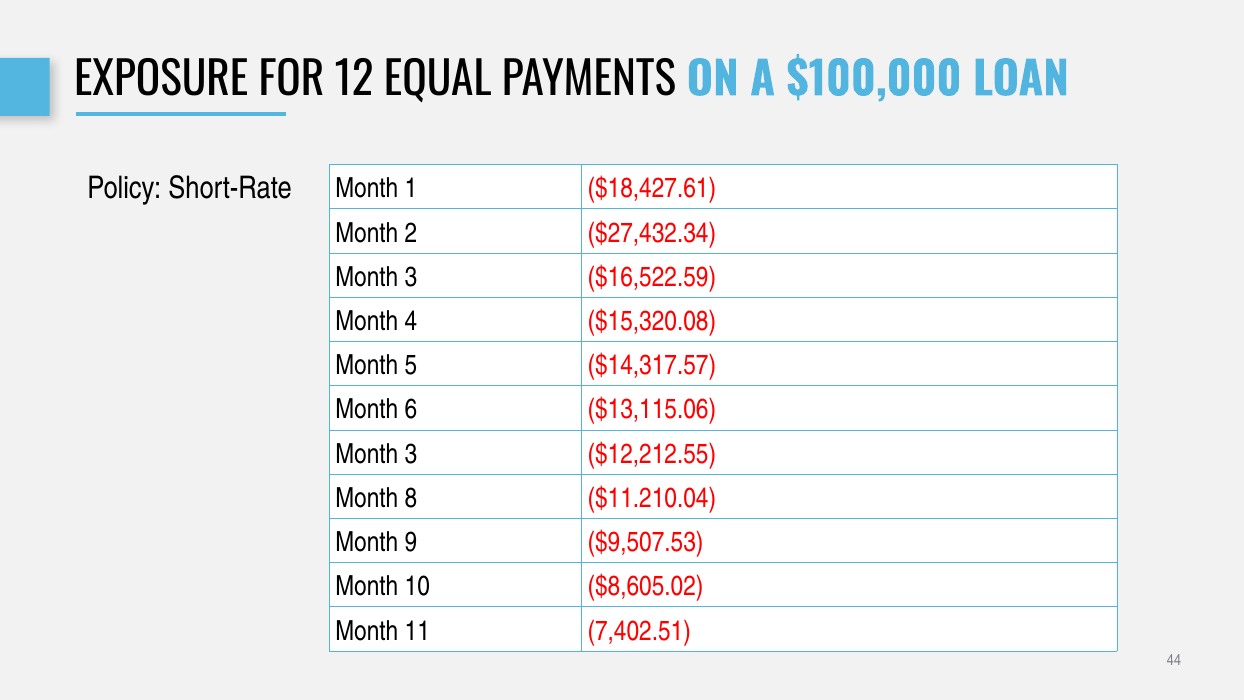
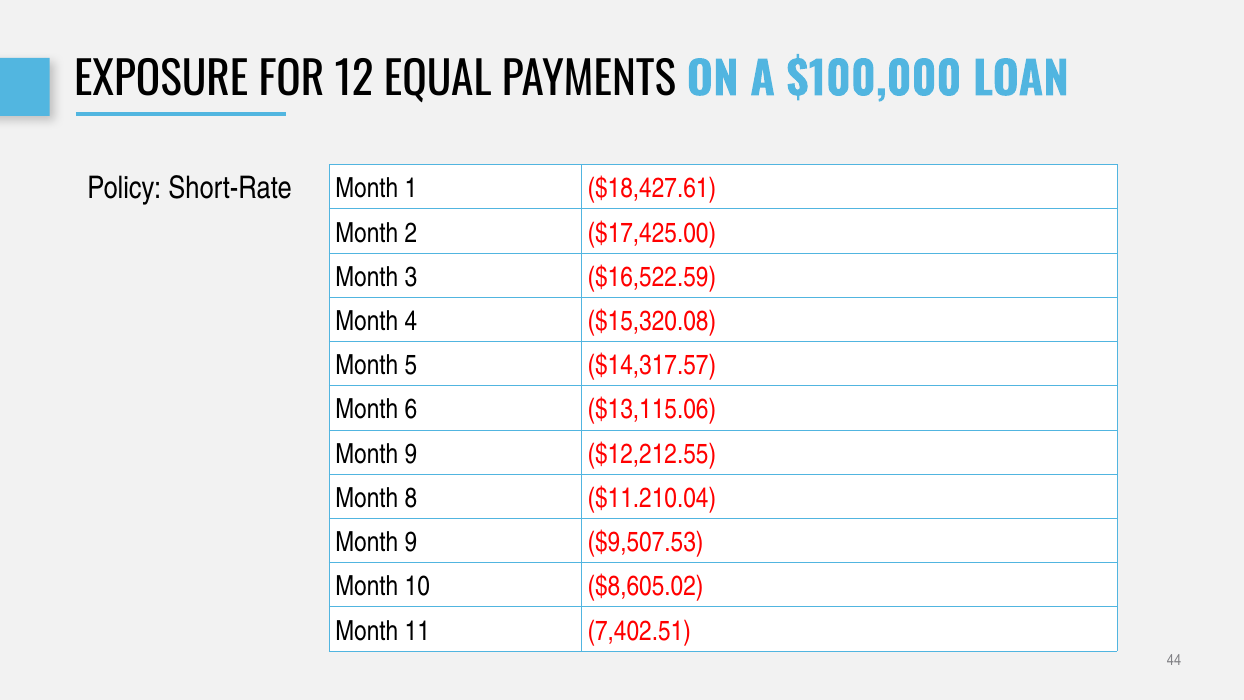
$27,432.34: $27,432.34 -> $17,425.00
3 at (411, 454): 3 -> 9
